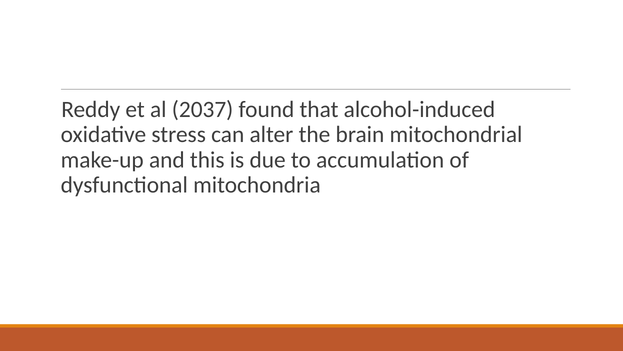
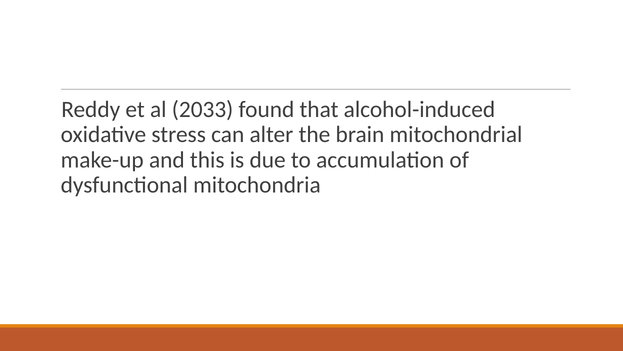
2037: 2037 -> 2033
